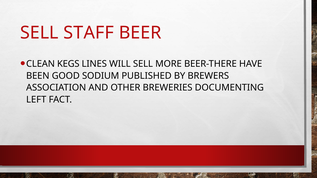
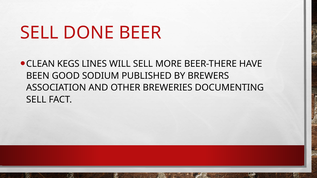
STAFF: STAFF -> DONE
LEFT at (36, 100): LEFT -> SELL
